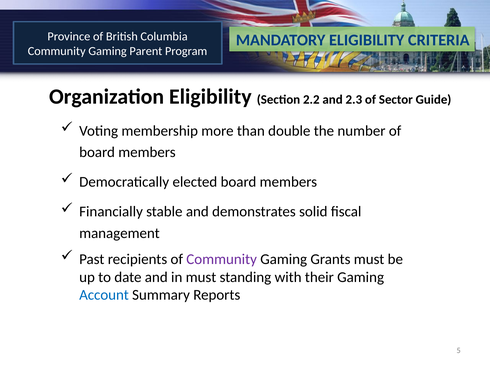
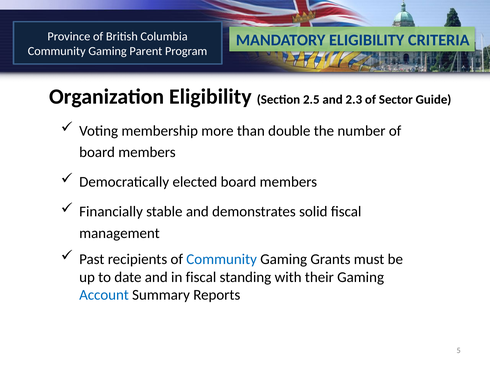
2.2: 2.2 -> 2.5
Community at (222, 260) colour: purple -> blue
in must: must -> fiscal
